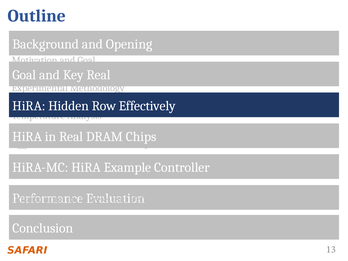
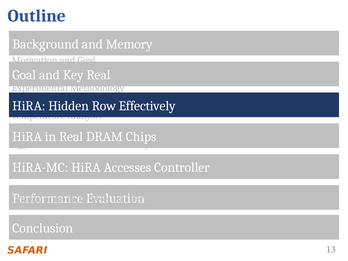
Opening: Opening -> Memory
Example: Example -> Accesses
